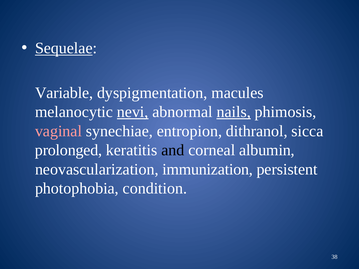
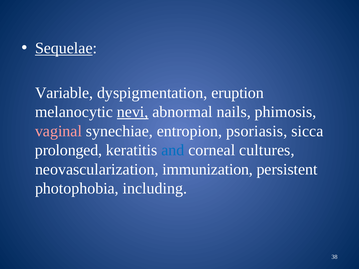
macules: macules -> eruption
nails underline: present -> none
dithranol: dithranol -> psoriasis
and colour: black -> blue
albumin: albumin -> cultures
condition: condition -> including
